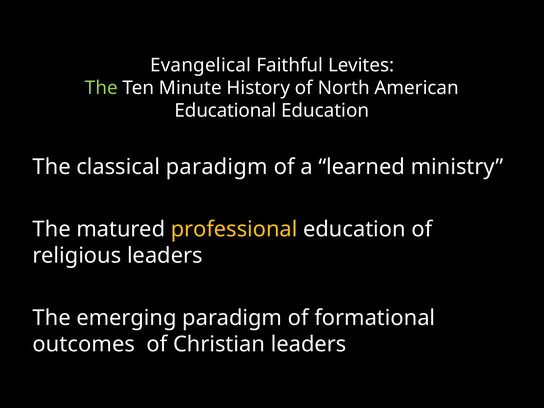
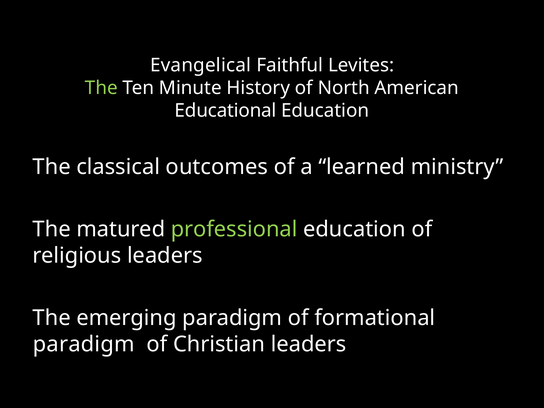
classical paradigm: paradigm -> outcomes
professional colour: yellow -> light green
outcomes at (84, 344): outcomes -> paradigm
